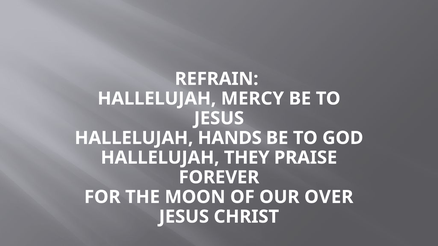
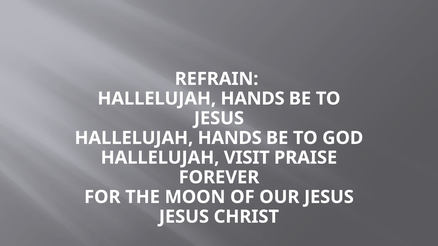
MERCY at (252, 99): MERCY -> HANDS
THEY: THEY -> VISIT
OUR OVER: OVER -> JESUS
